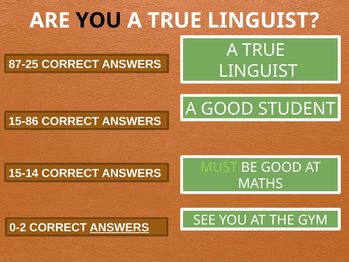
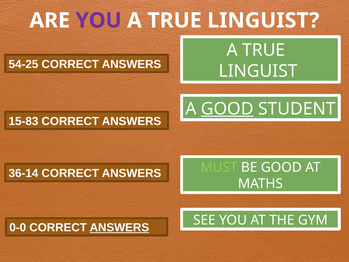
YOU at (99, 20) colour: black -> purple
87-25: 87-25 -> 54-25
GOOD at (227, 109) underline: none -> present
15-86: 15-86 -> 15-83
15-14: 15-14 -> 36-14
0-2: 0-2 -> 0-0
